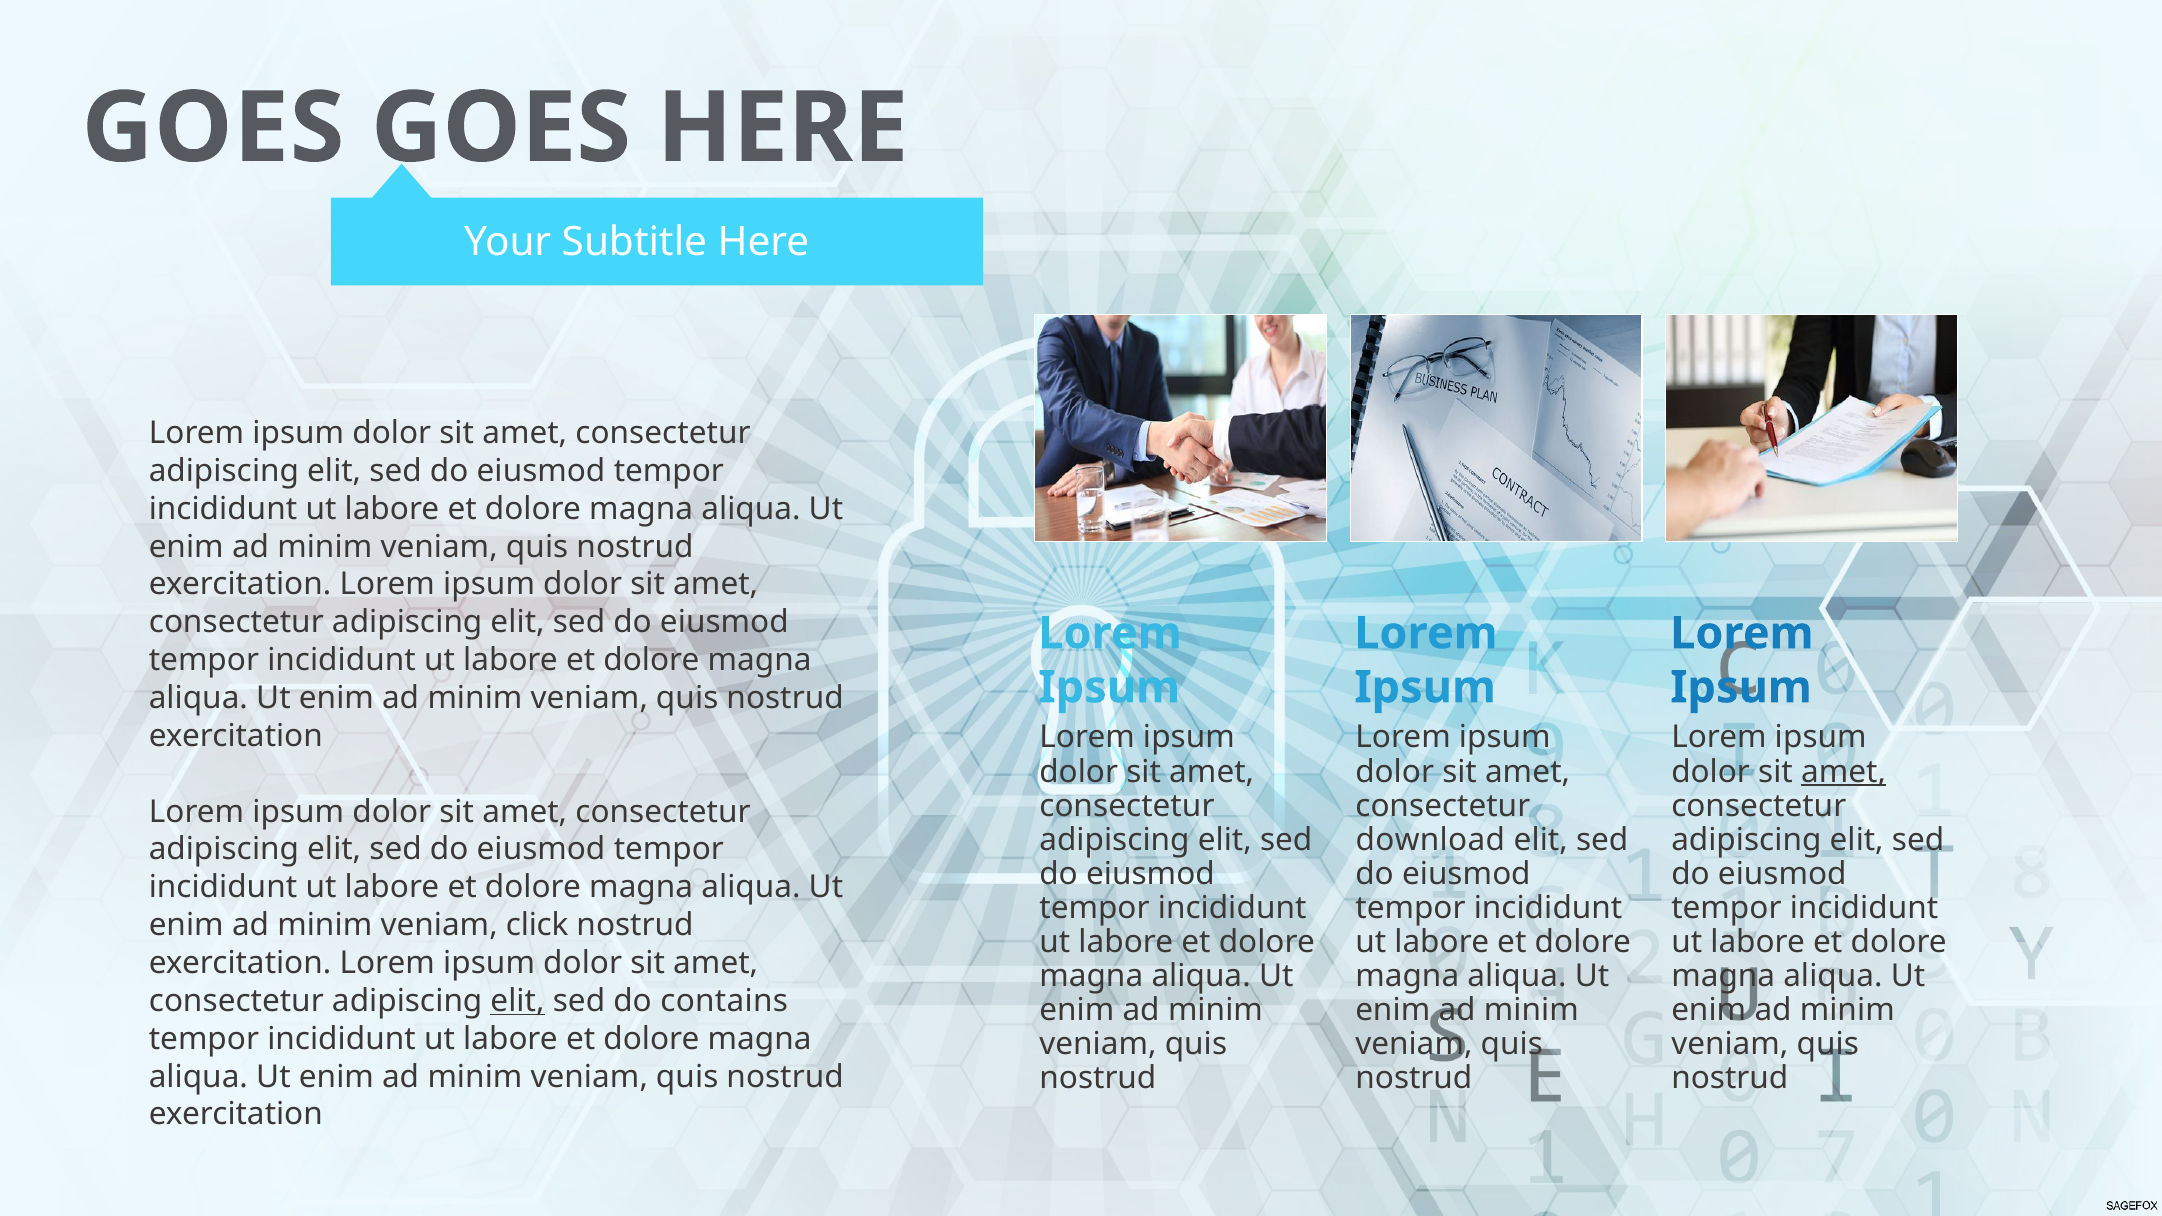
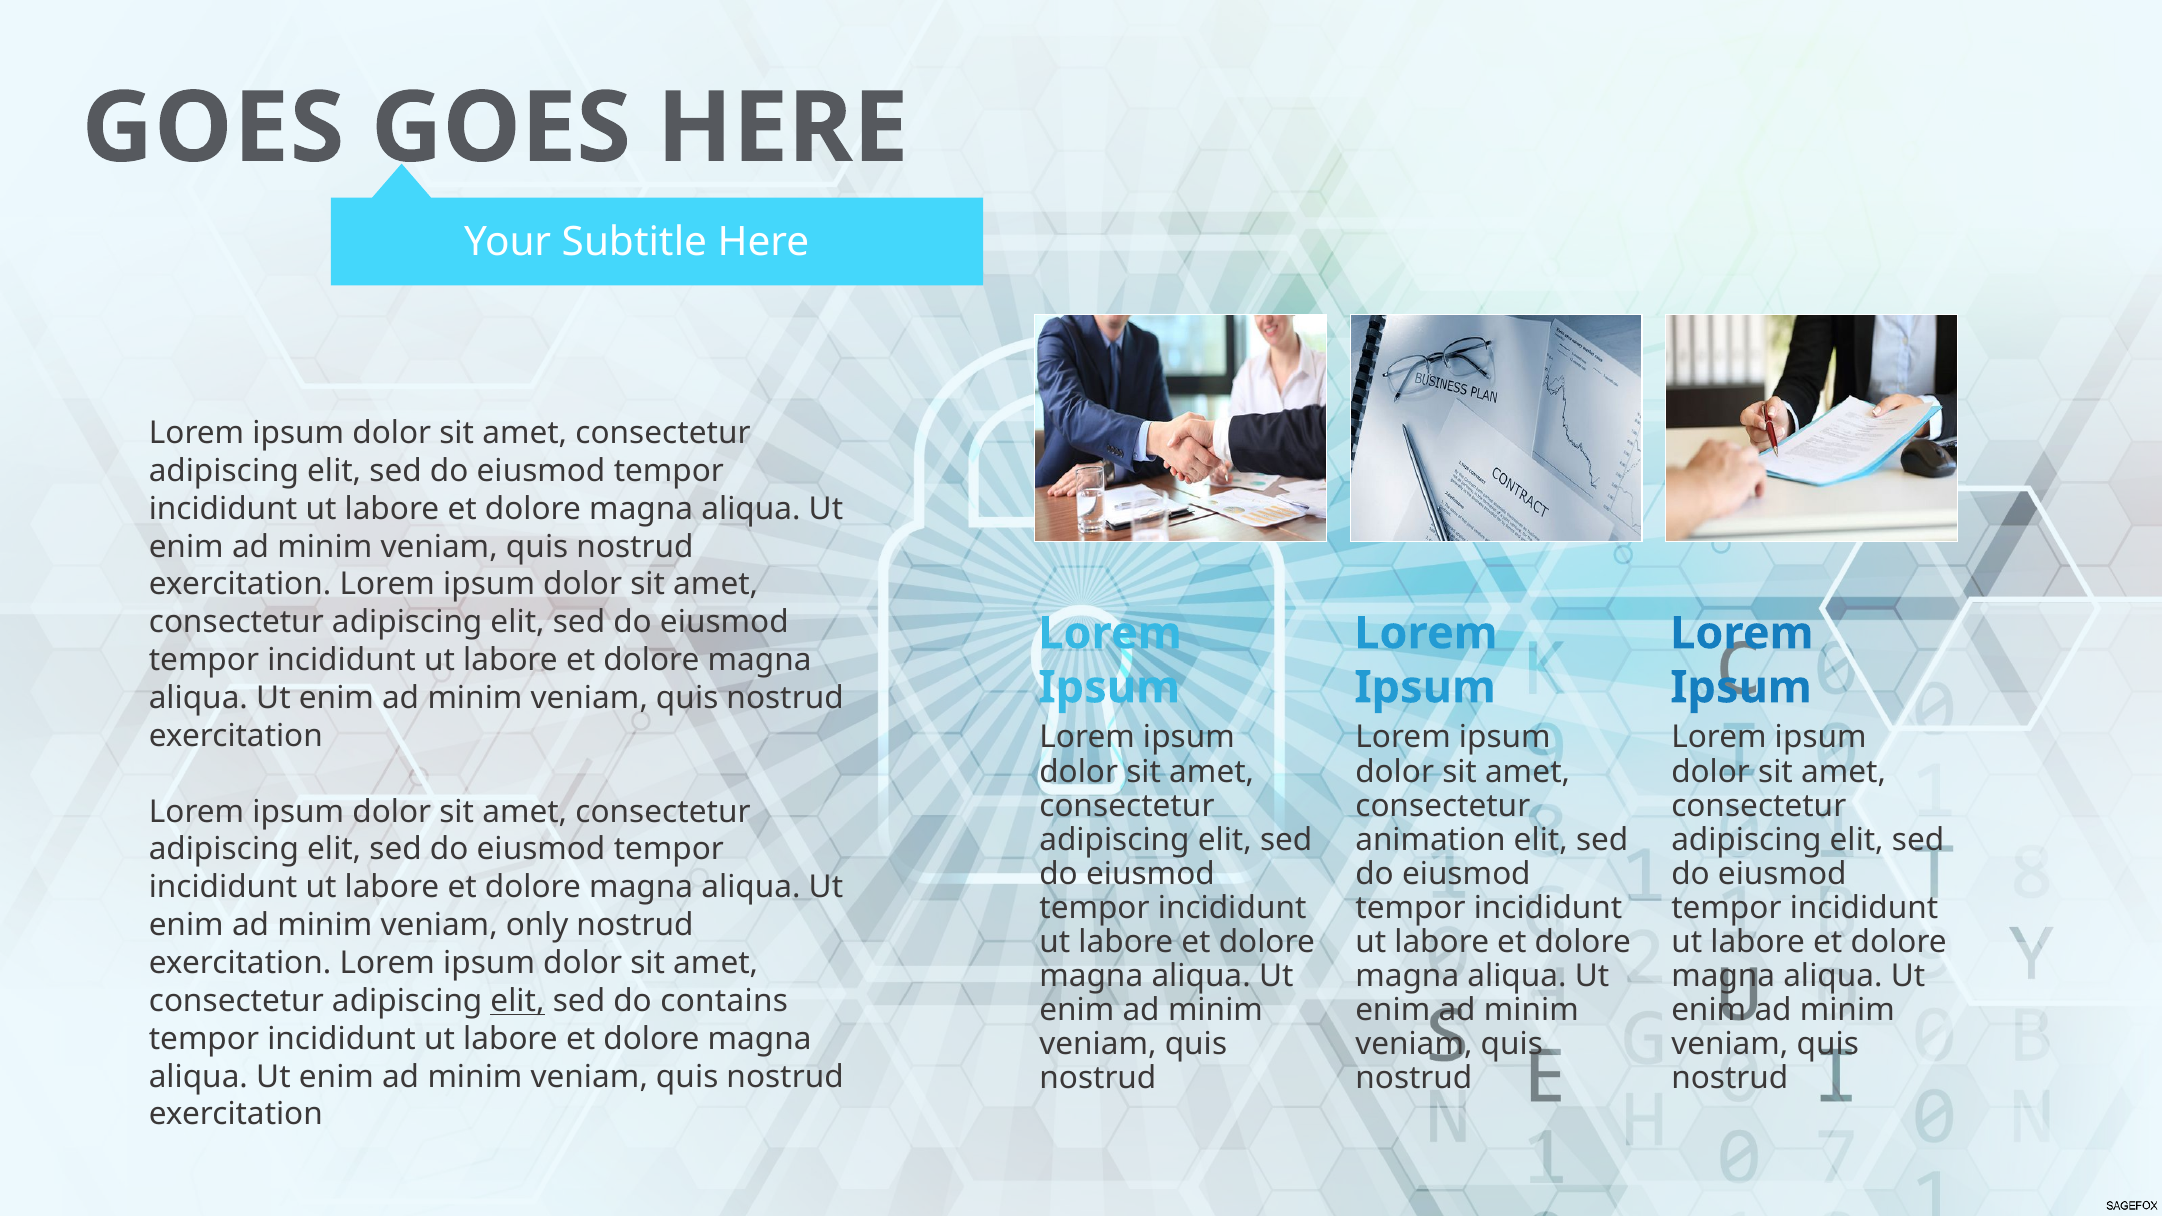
amet at (1844, 772) underline: present -> none
download: download -> animation
click: click -> only
